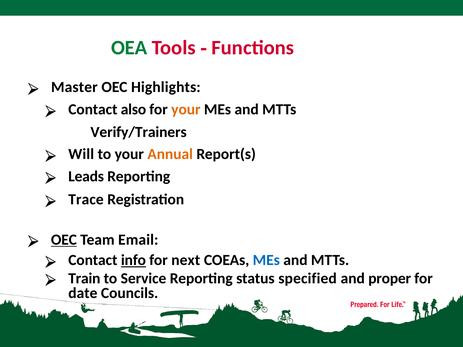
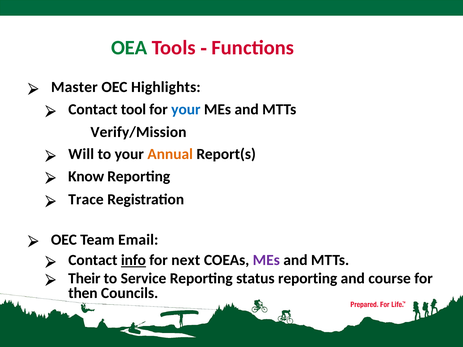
also: also -> tool
your at (186, 110) colour: orange -> blue
Verify/Trainers: Verify/Trainers -> Verify/Mission
Leads: Leads -> Know
OEC at (64, 240) underline: present -> none
MEs at (266, 260) colour: blue -> purple
Train: Train -> Their
status specified: specified -> reporting
proper: proper -> course
date: date -> then
